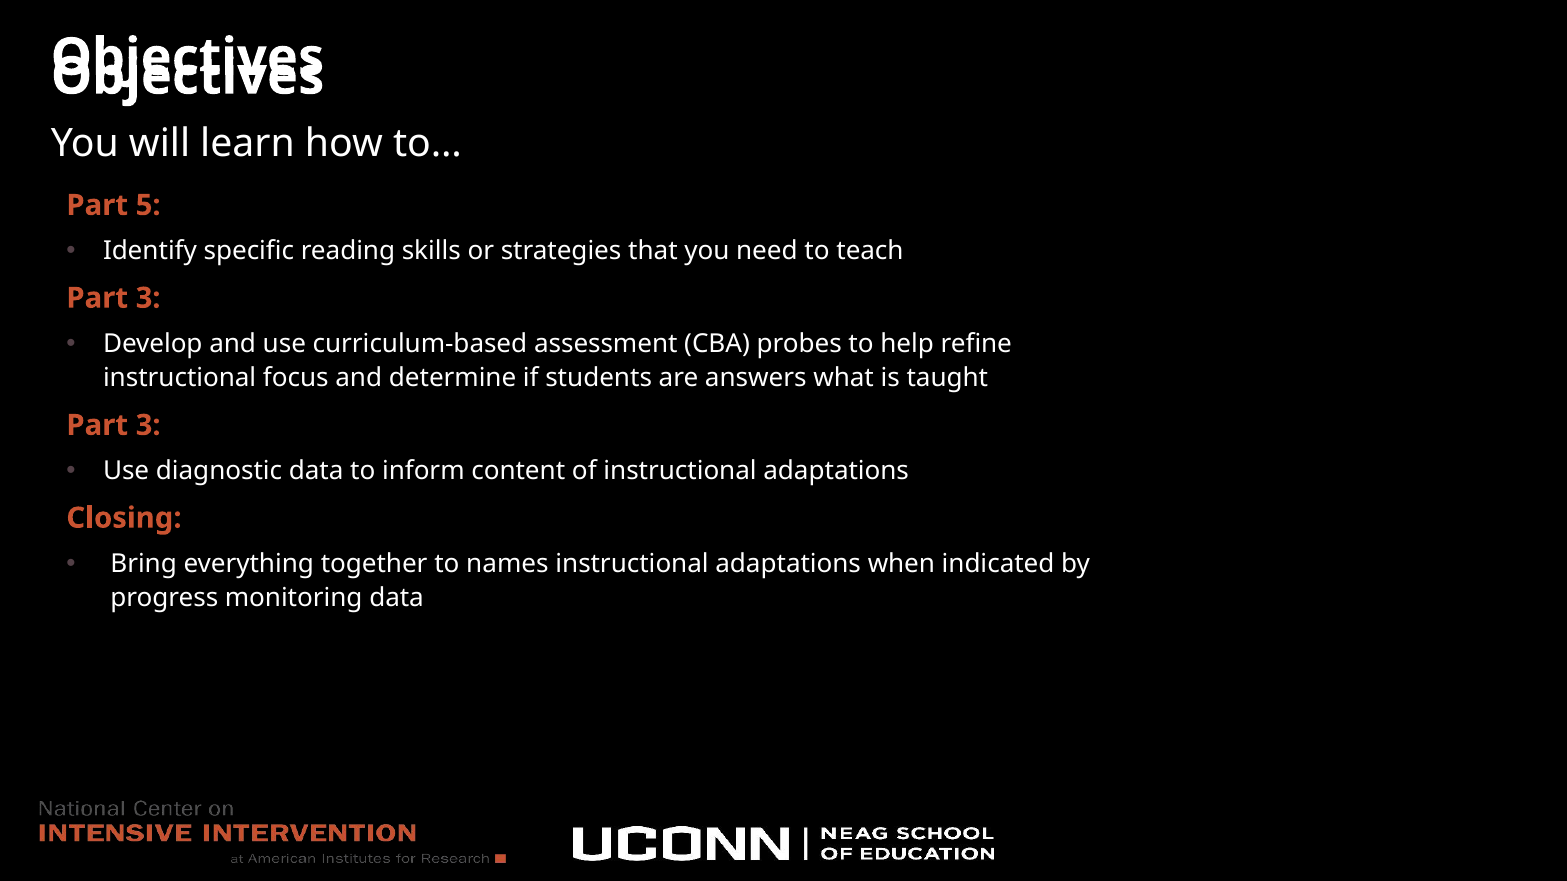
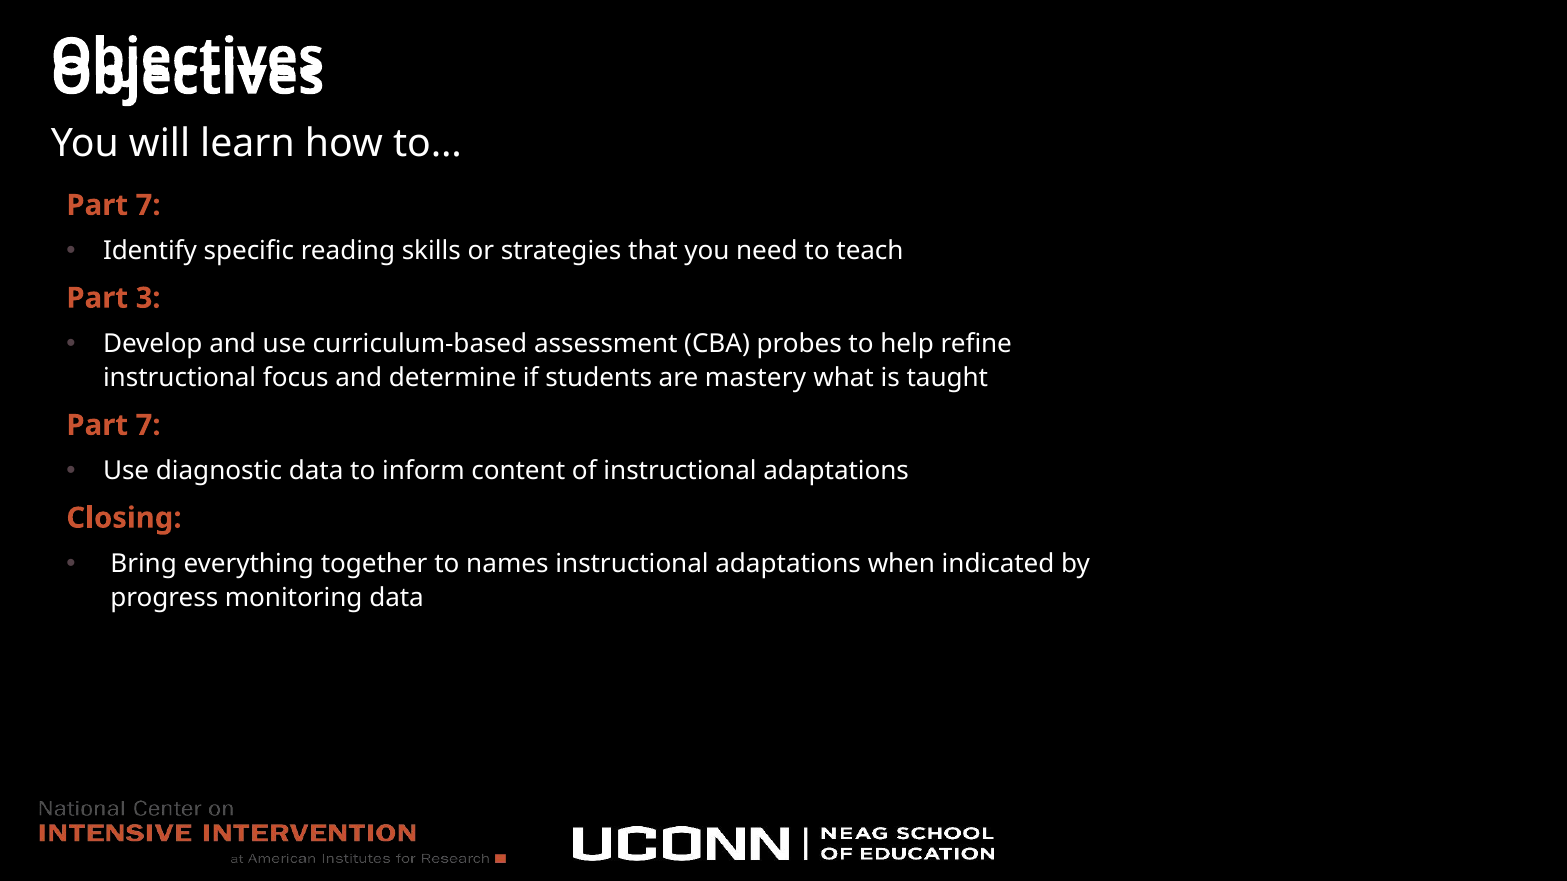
5 at (148, 205): 5 -> 7
answers: answers -> mastery
3 at (148, 425): 3 -> 7
